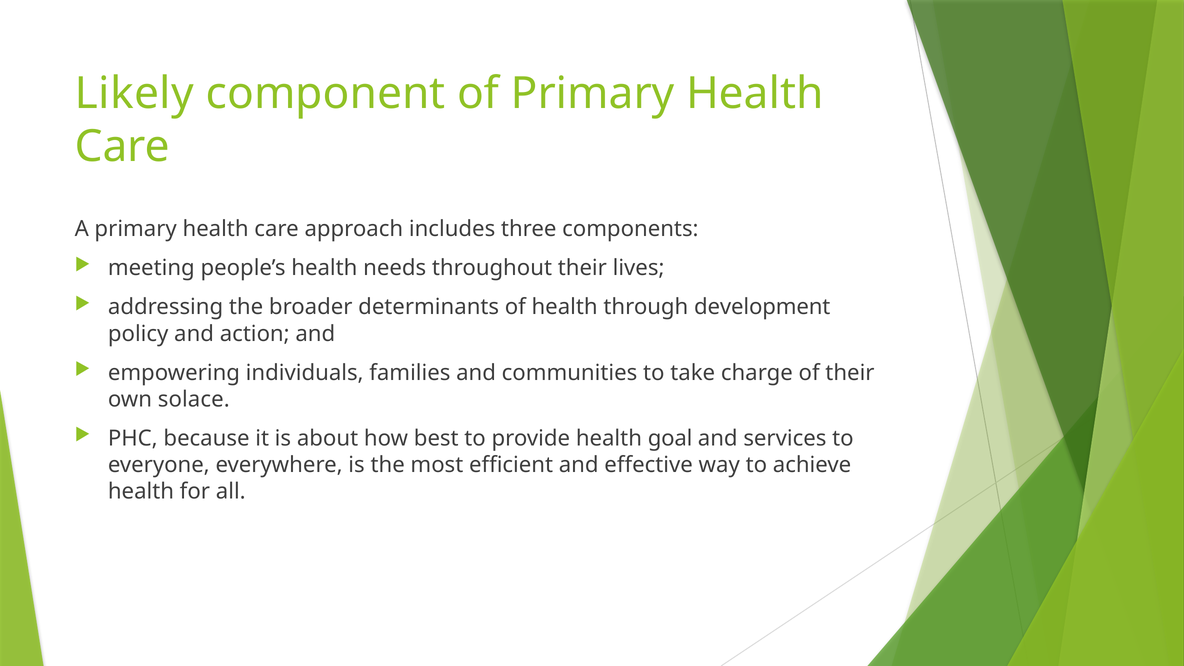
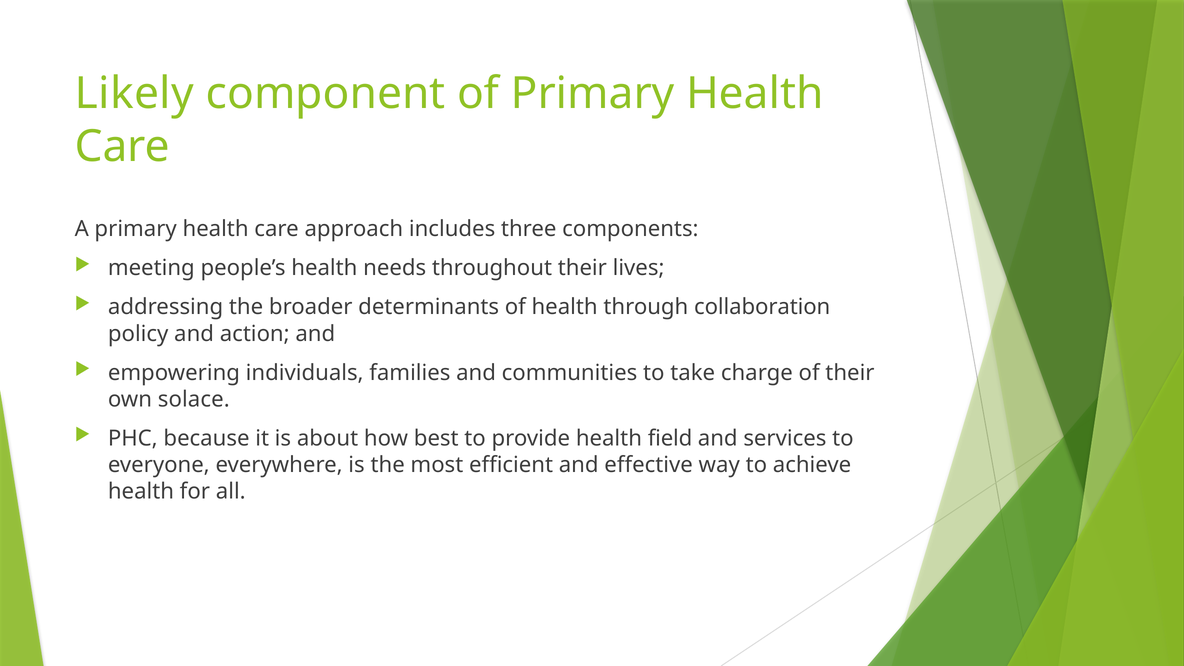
development: development -> collaboration
goal: goal -> field
